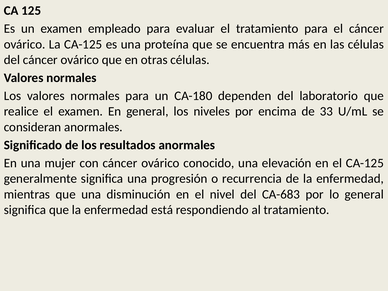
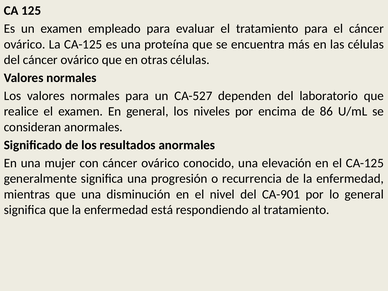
CA-180: CA-180 -> CA-527
33: 33 -> 86
CA-683: CA-683 -> CA-901
